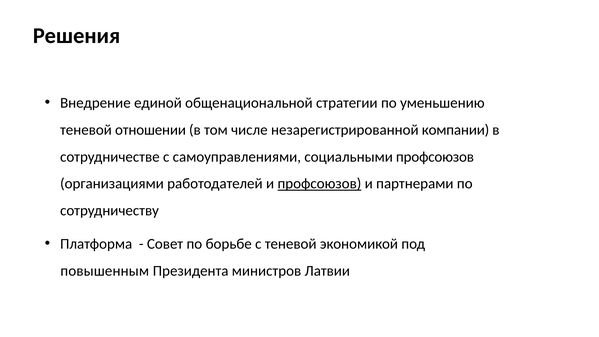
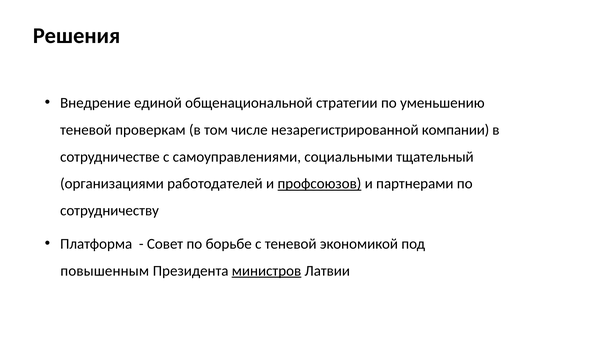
отношении: отношении -> проверкам
социальными профсоюзов: профсоюзов -> тщательный
министров underline: none -> present
